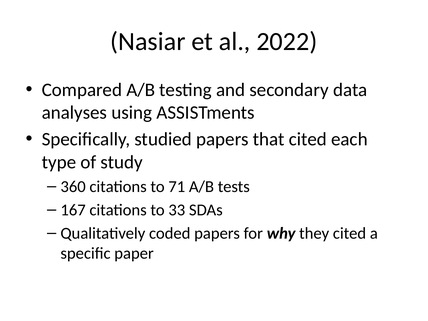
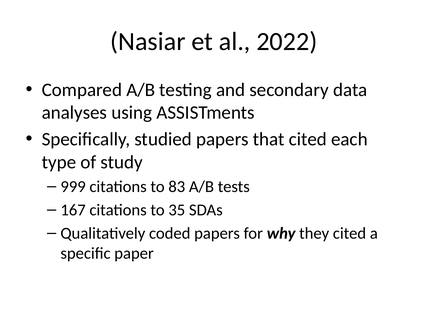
360: 360 -> 999
71: 71 -> 83
33: 33 -> 35
